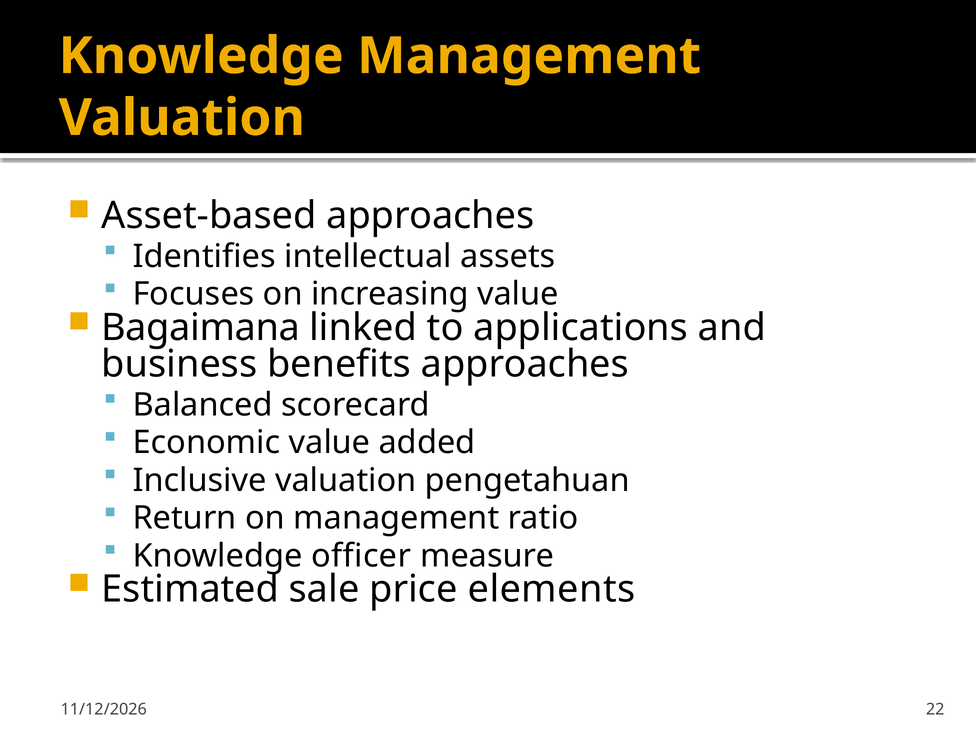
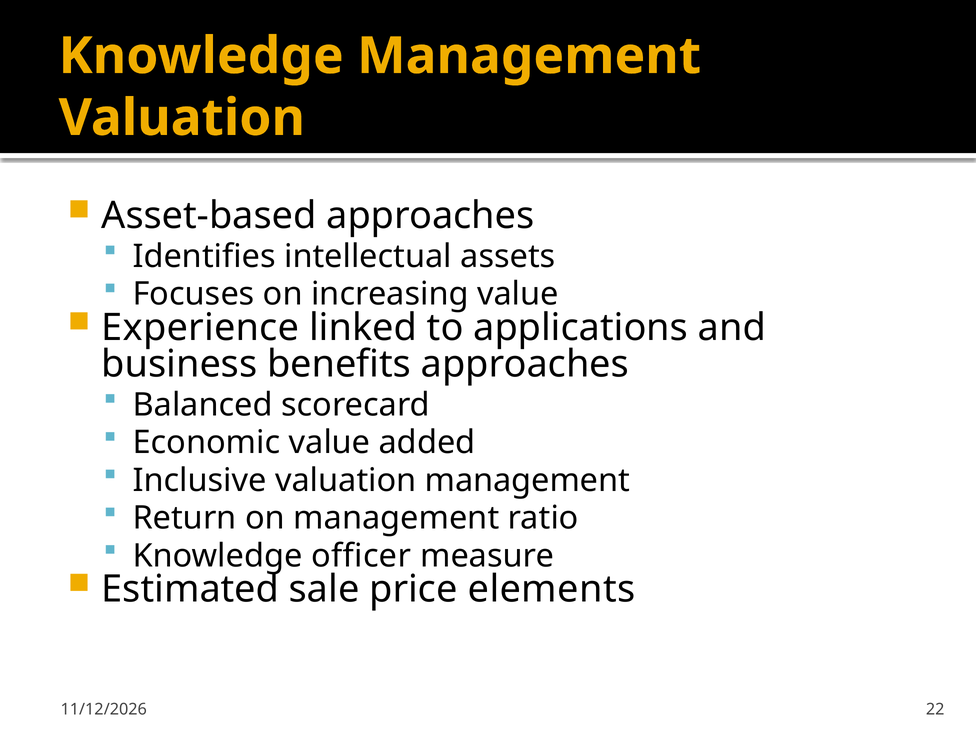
Bagaimana: Bagaimana -> Experience
valuation pengetahuan: pengetahuan -> management
